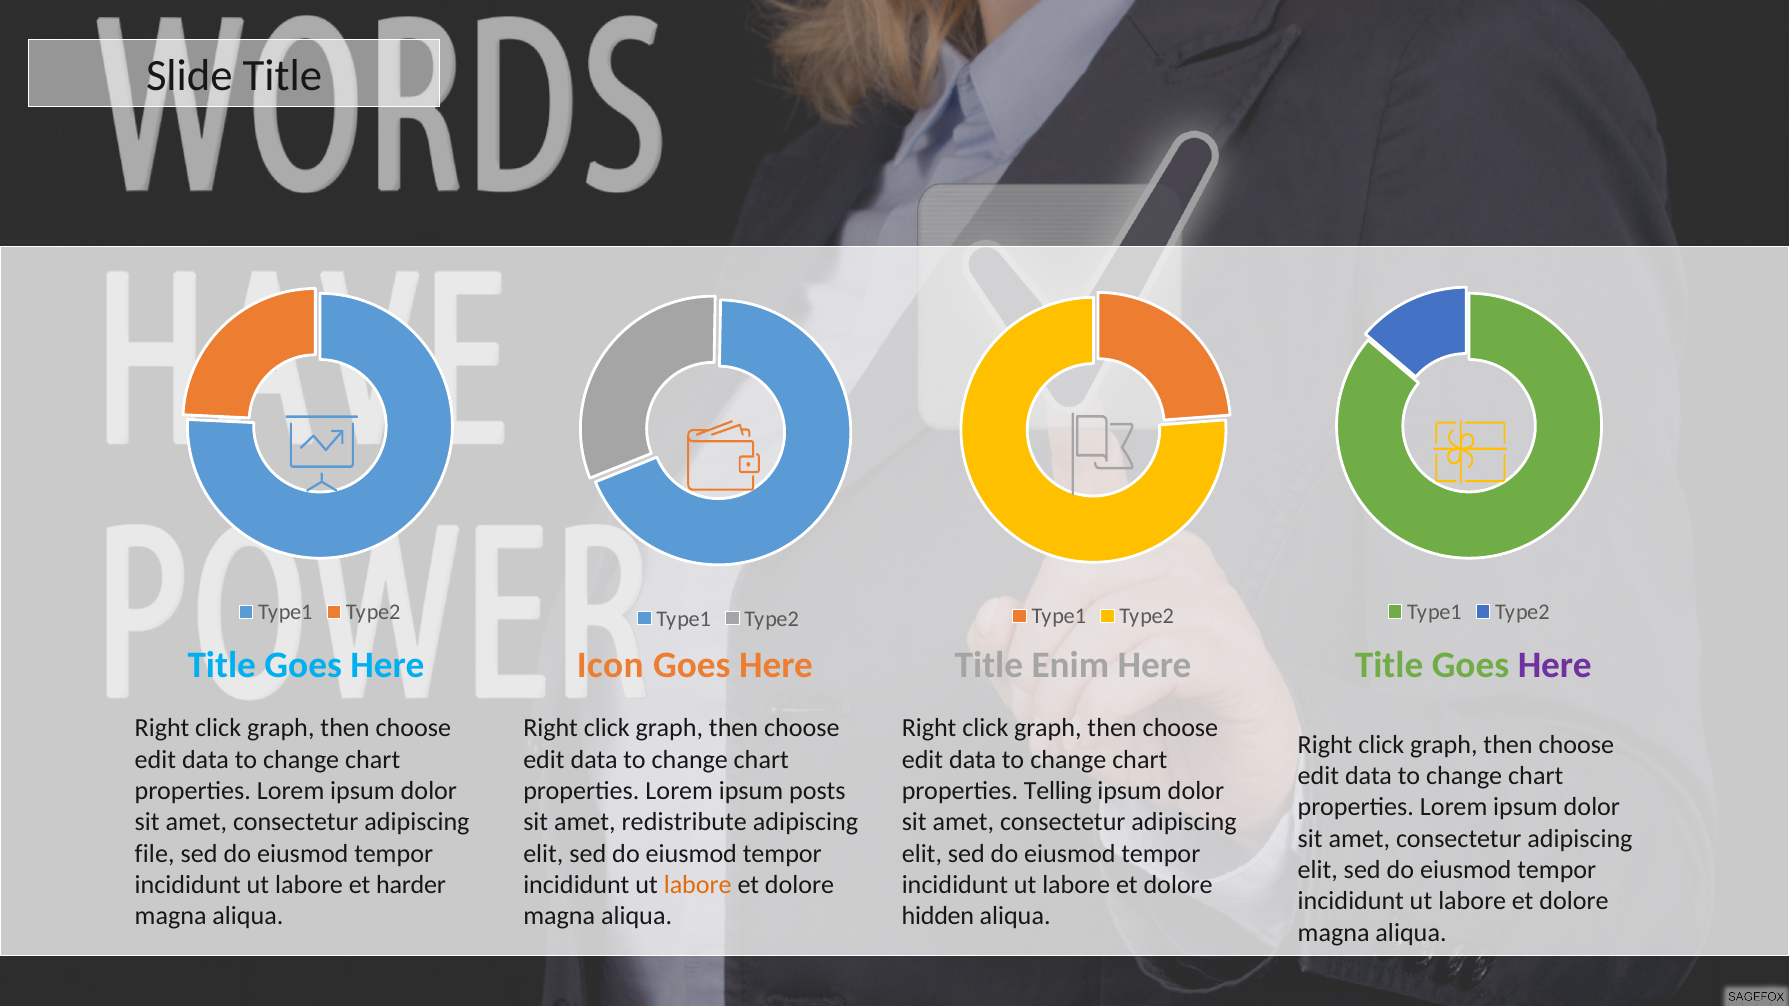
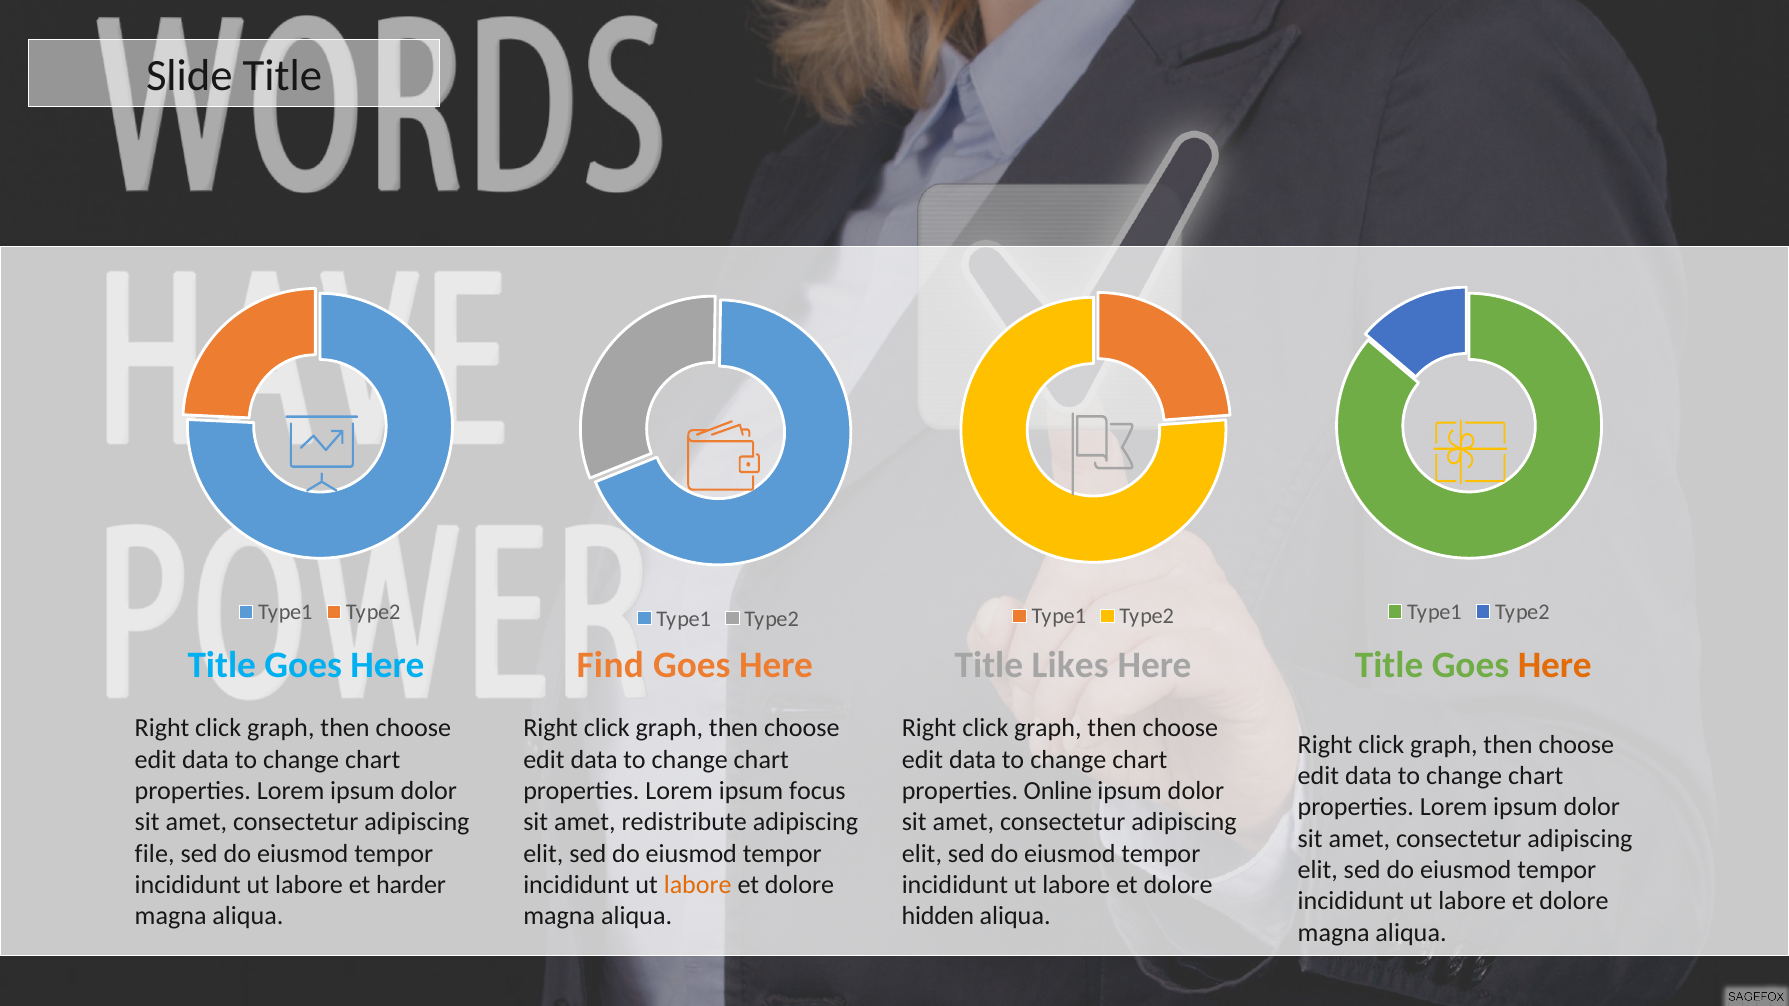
Icon: Icon -> Find
Enim: Enim -> Likes
Here at (1555, 665) colour: purple -> orange
posts: posts -> focus
Telling: Telling -> Online
